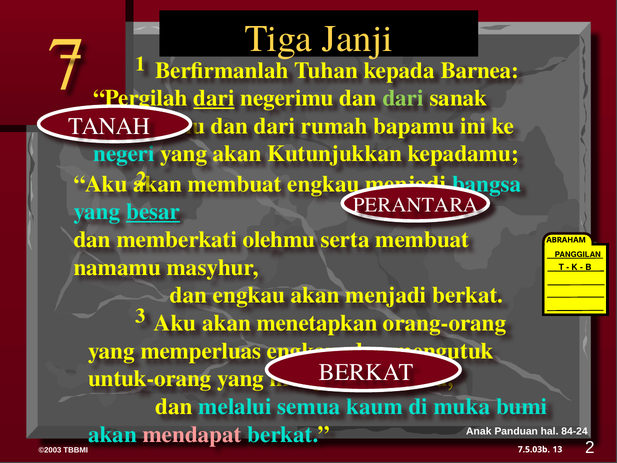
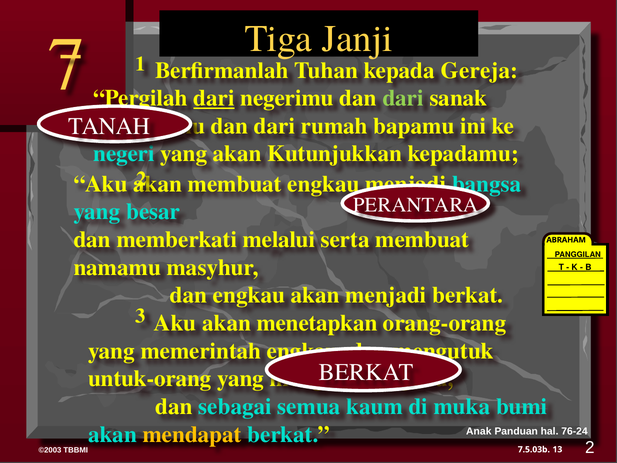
Barnea: Barnea -> Gereja
besar underline: present -> none
olehmu: olehmu -> melalui
memperluas: memperluas -> memerintah
melalui: melalui -> sebagai
84-24: 84-24 -> 76-24
mendapat colour: pink -> yellow
